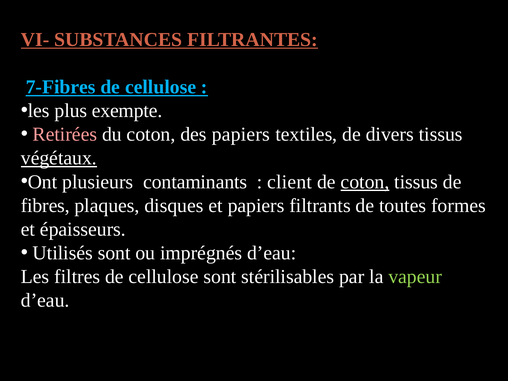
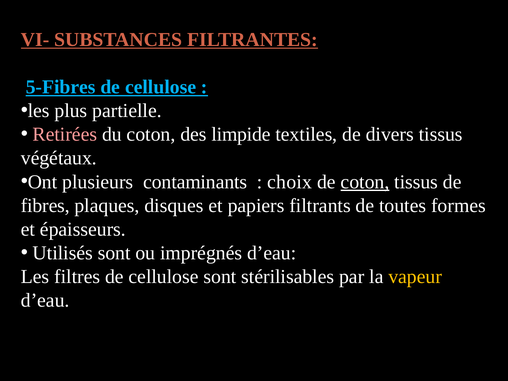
7-Fibres: 7-Fibres -> 5-Fibres
exempte: exempte -> partielle
des papiers: papiers -> limpide
végétaux underline: present -> none
client: client -> choix
vapeur colour: light green -> yellow
